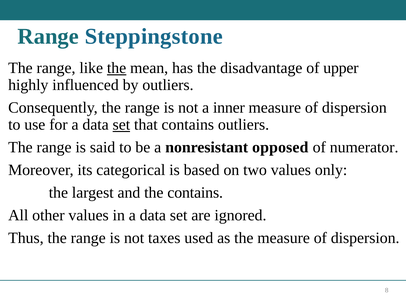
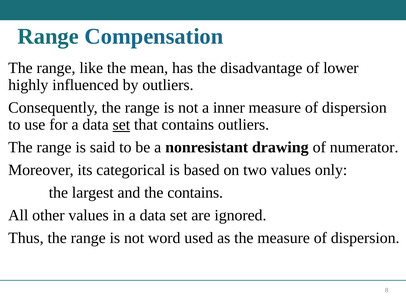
Steppingstone: Steppingstone -> Compensation
the at (117, 68) underline: present -> none
upper: upper -> lower
opposed: opposed -> drawing
taxes: taxes -> word
